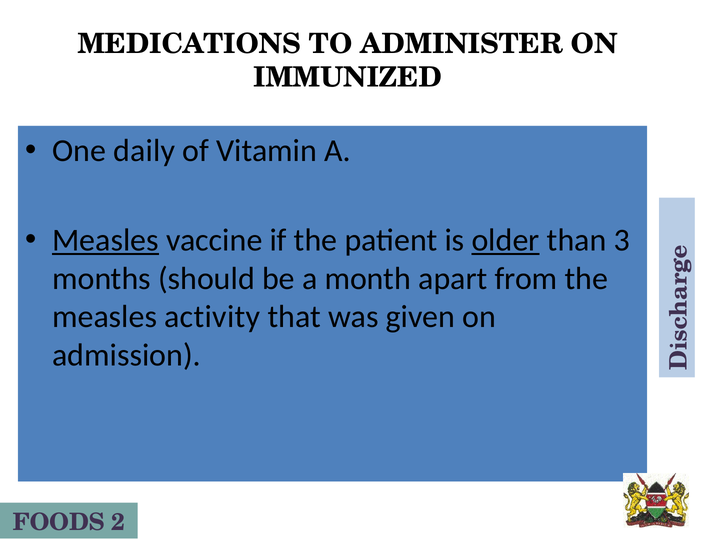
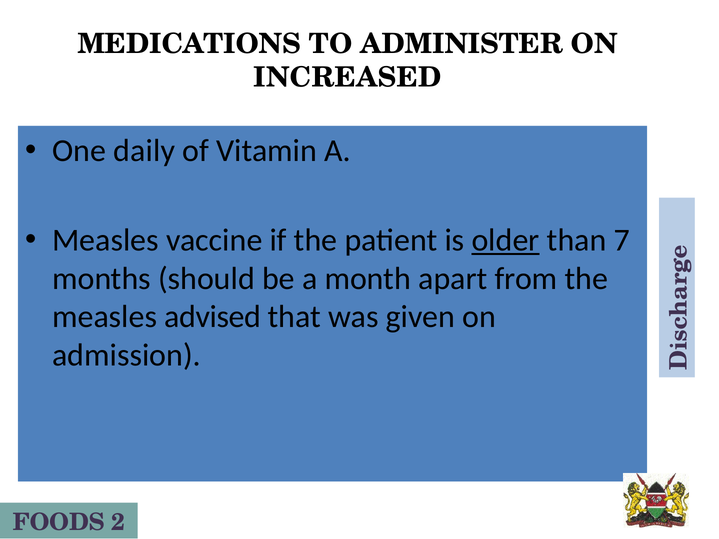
IMMUNIZED: IMMUNIZED -> INCREASED
Measles at (105, 240) underline: present -> none
3: 3 -> 7
activity: activity -> advised
